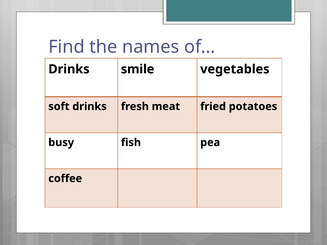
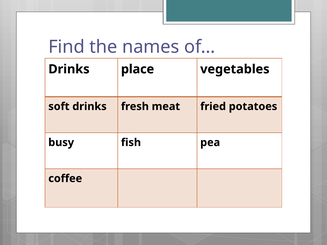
smile: smile -> place
